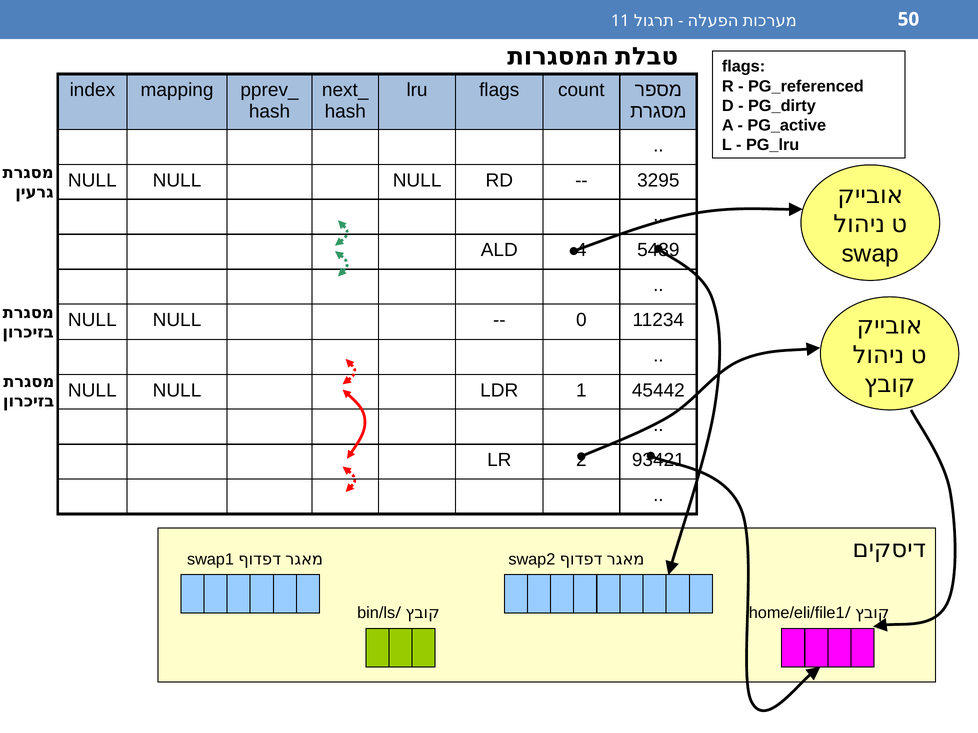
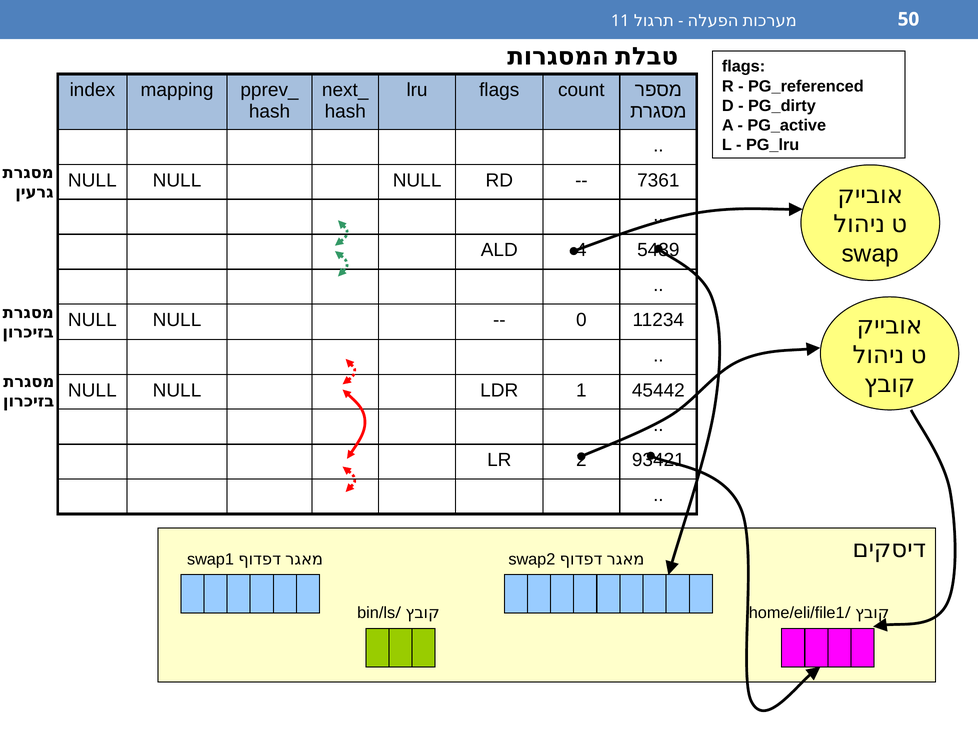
3295: 3295 -> 7361
